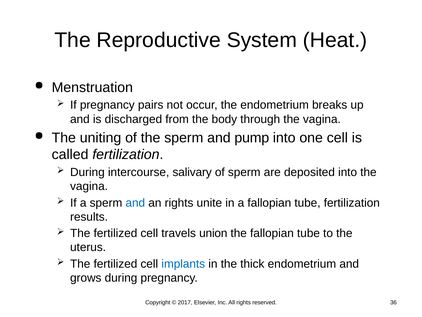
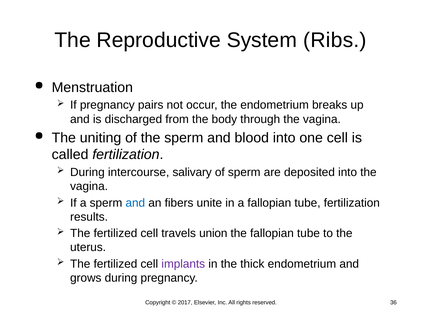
Heat: Heat -> Ribs
pump: pump -> blood
an rights: rights -> fibers
implants colour: blue -> purple
